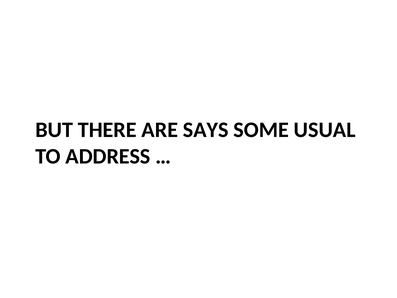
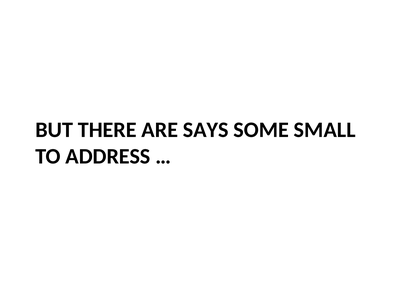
USUAL: USUAL -> SMALL
